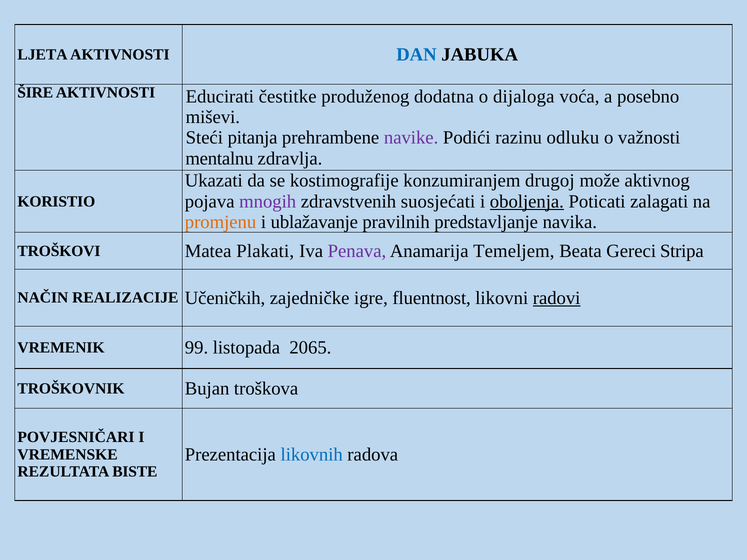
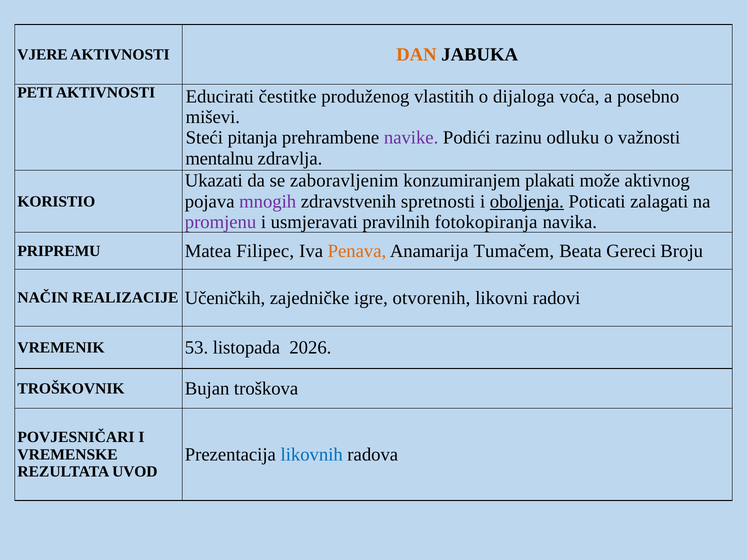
LJETA: LJETA -> VJERE
DAN colour: blue -> orange
ŠIRE: ŠIRE -> PETI
dodatna: dodatna -> vlastitih
kostimografije: kostimografije -> zaboravljenim
drugoj: drugoj -> plakati
suosjećati: suosjećati -> spretnosti
promjenu colour: orange -> purple
ublažavanje: ublažavanje -> usmjeravati
predstavljanje: predstavljanje -> fotokopiranja
TROŠKOVI: TROŠKOVI -> PRIPREMU
Plakati: Plakati -> Filipec
Penava colour: purple -> orange
Temeljem: Temeljem -> Tumačem
Stripa: Stripa -> Broju
fluentnost: fluentnost -> otvorenih
radovi underline: present -> none
99: 99 -> 53
2065: 2065 -> 2026
BISTE: BISTE -> UVOD
